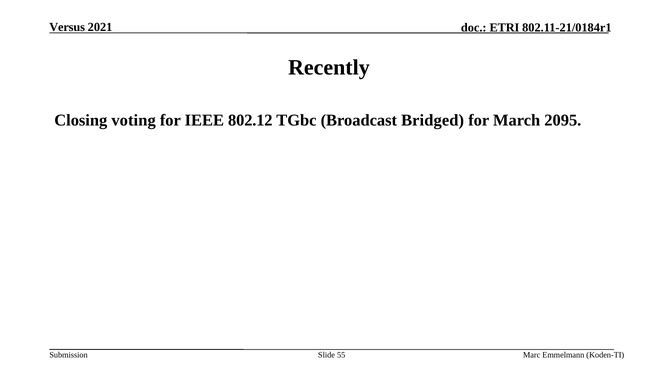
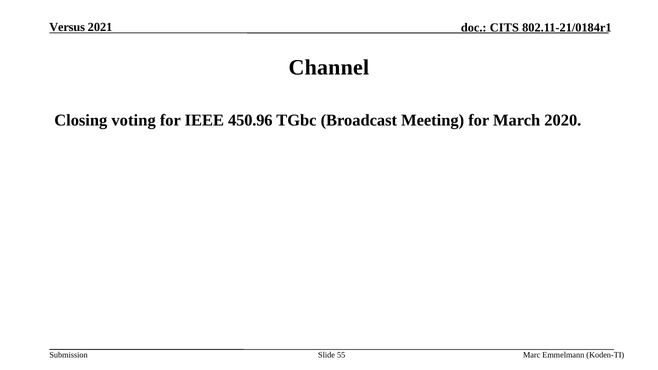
ETRI: ETRI -> CITS
Recently: Recently -> Channel
802.12: 802.12 -> 450.96
Bridged: Bridged -> Meeting
2095: 2095 -> 2020
